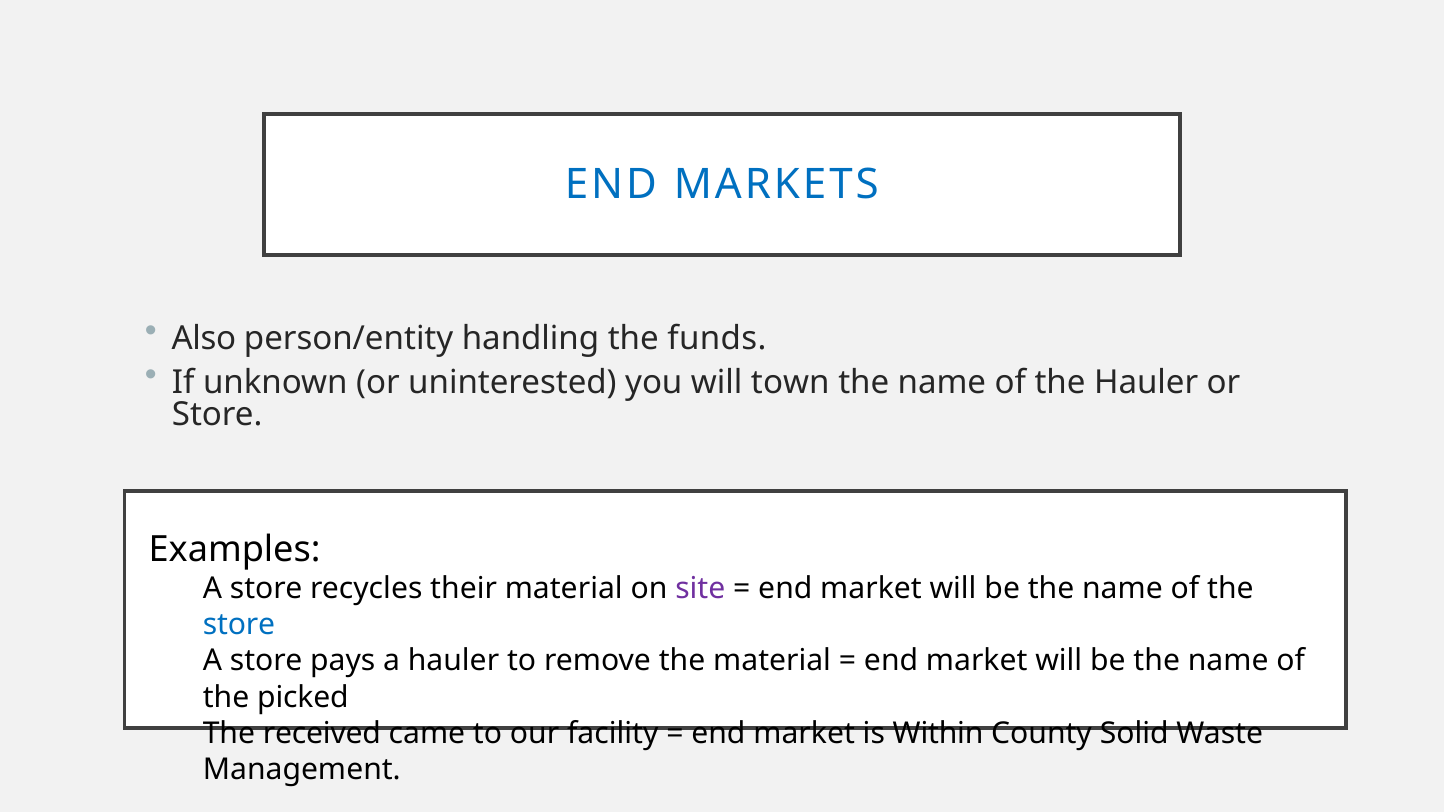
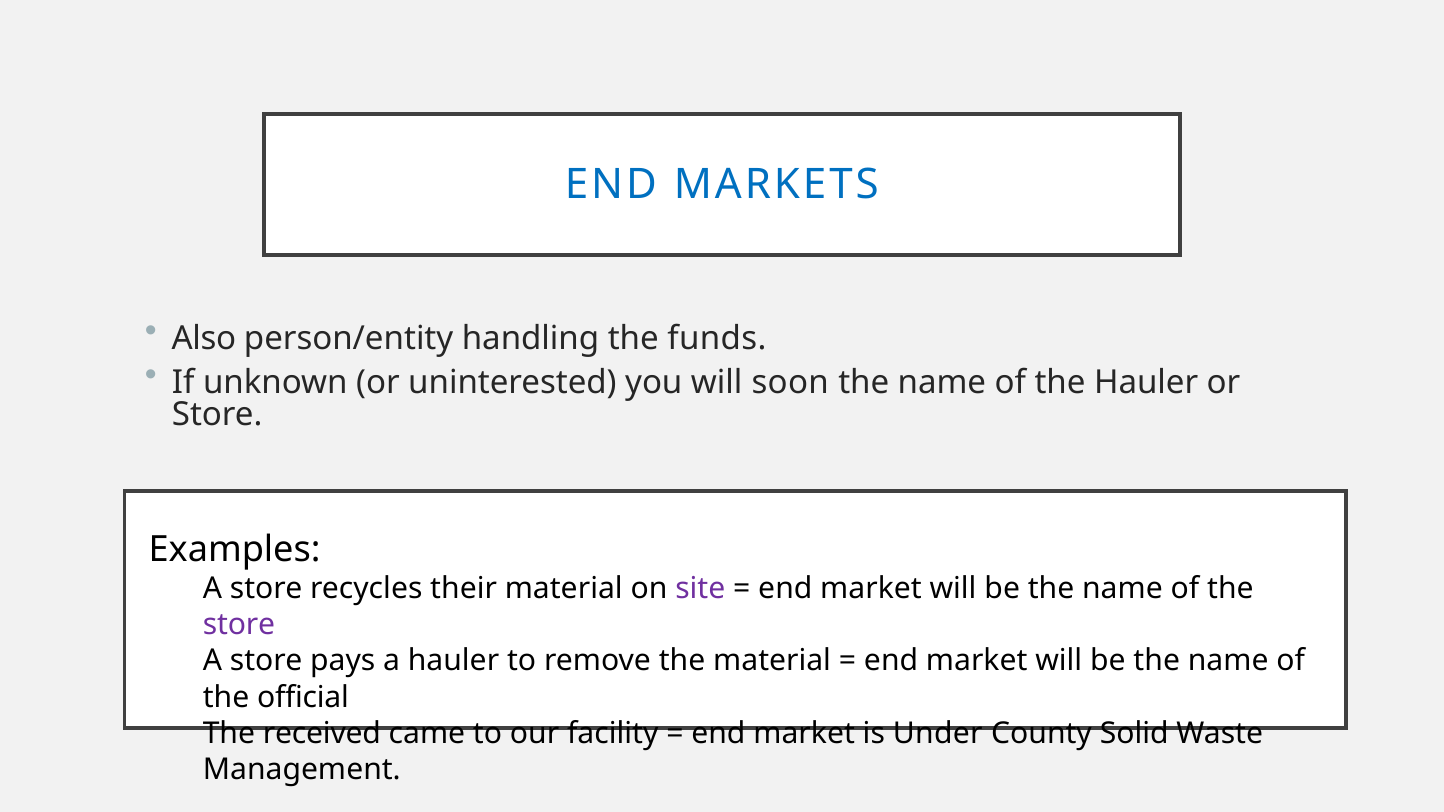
town: town -> soon
store at (239, 625) colour: blue -> purple
picked: picked -> official
Within: Within -> Under
